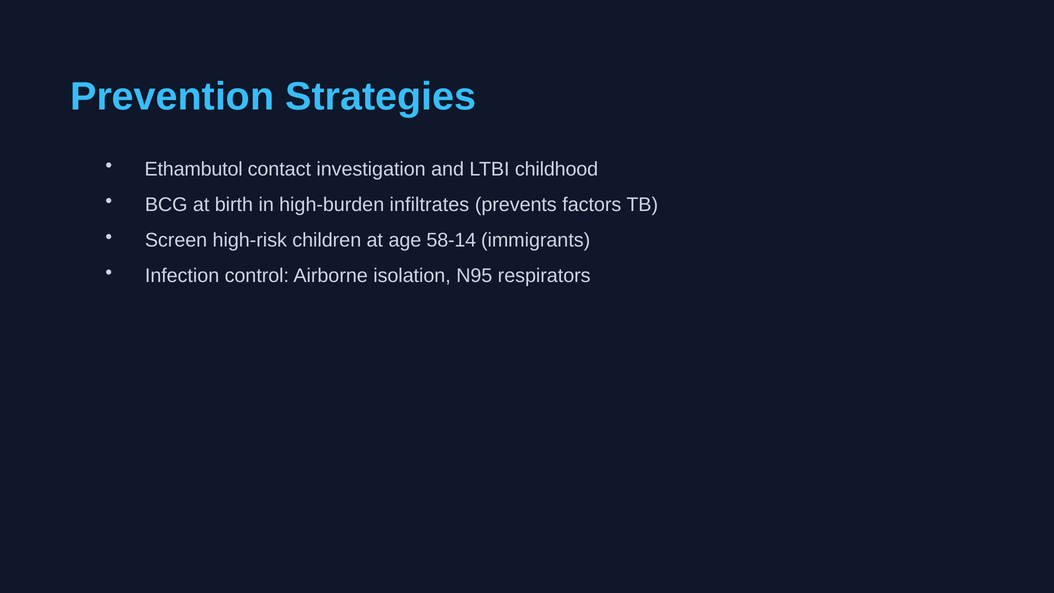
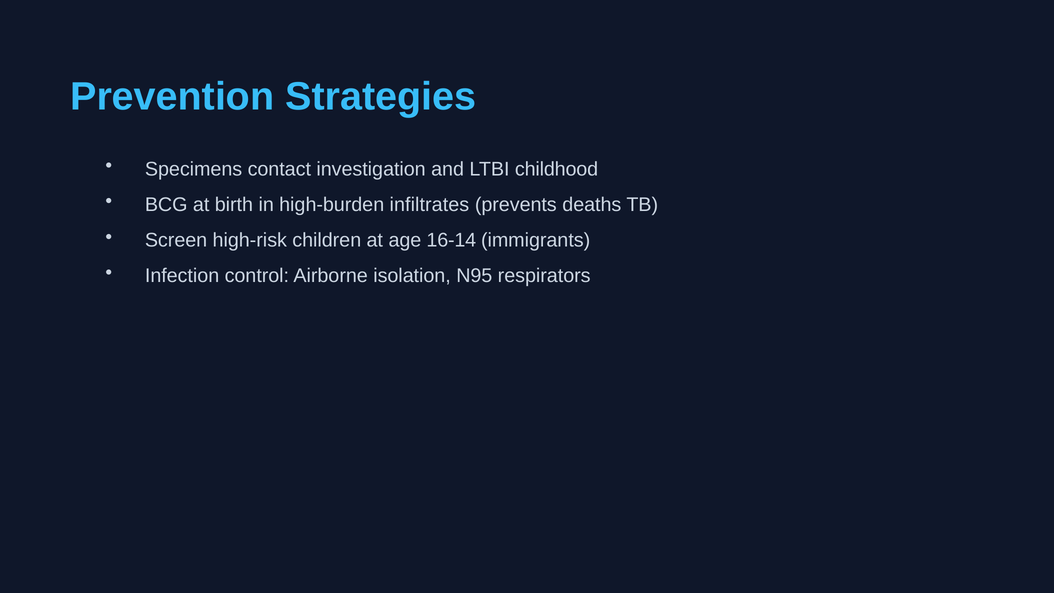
Ethambutol: Ethambutol -> Specimens
factors: factors -> deaths
58-14: 58-14 -> 16-14
